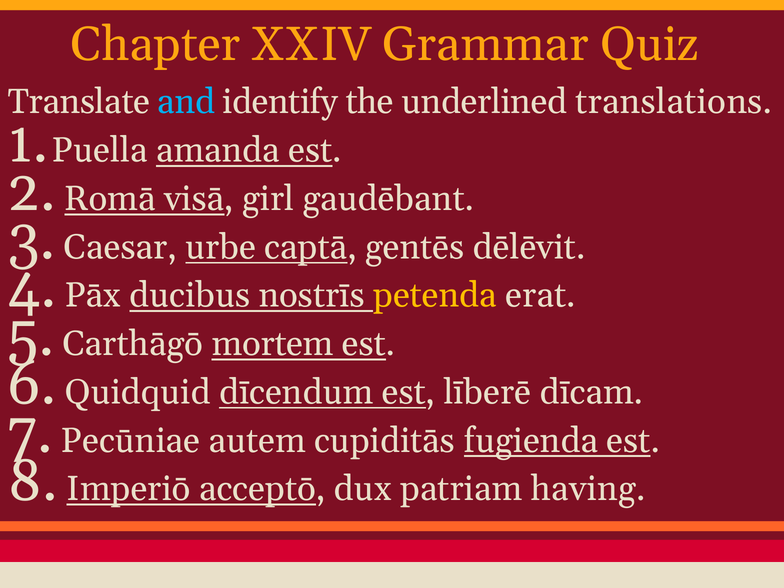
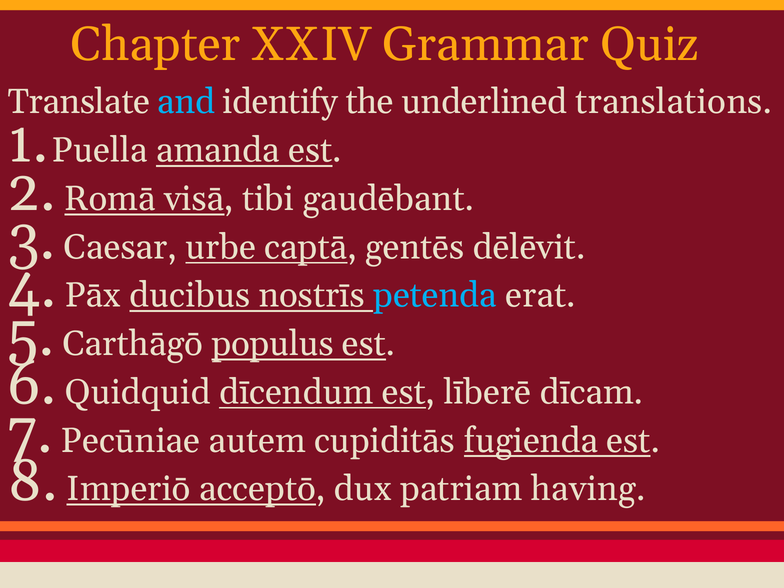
girl: girl -> tibi
petenda colour: yellow -> light blue
mortem: mortem -> populus
